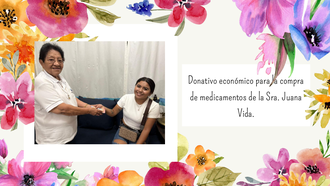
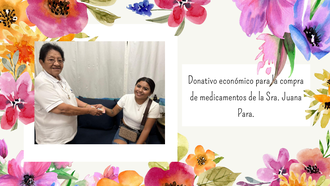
Vida at (246, 113): Vida -> Para
